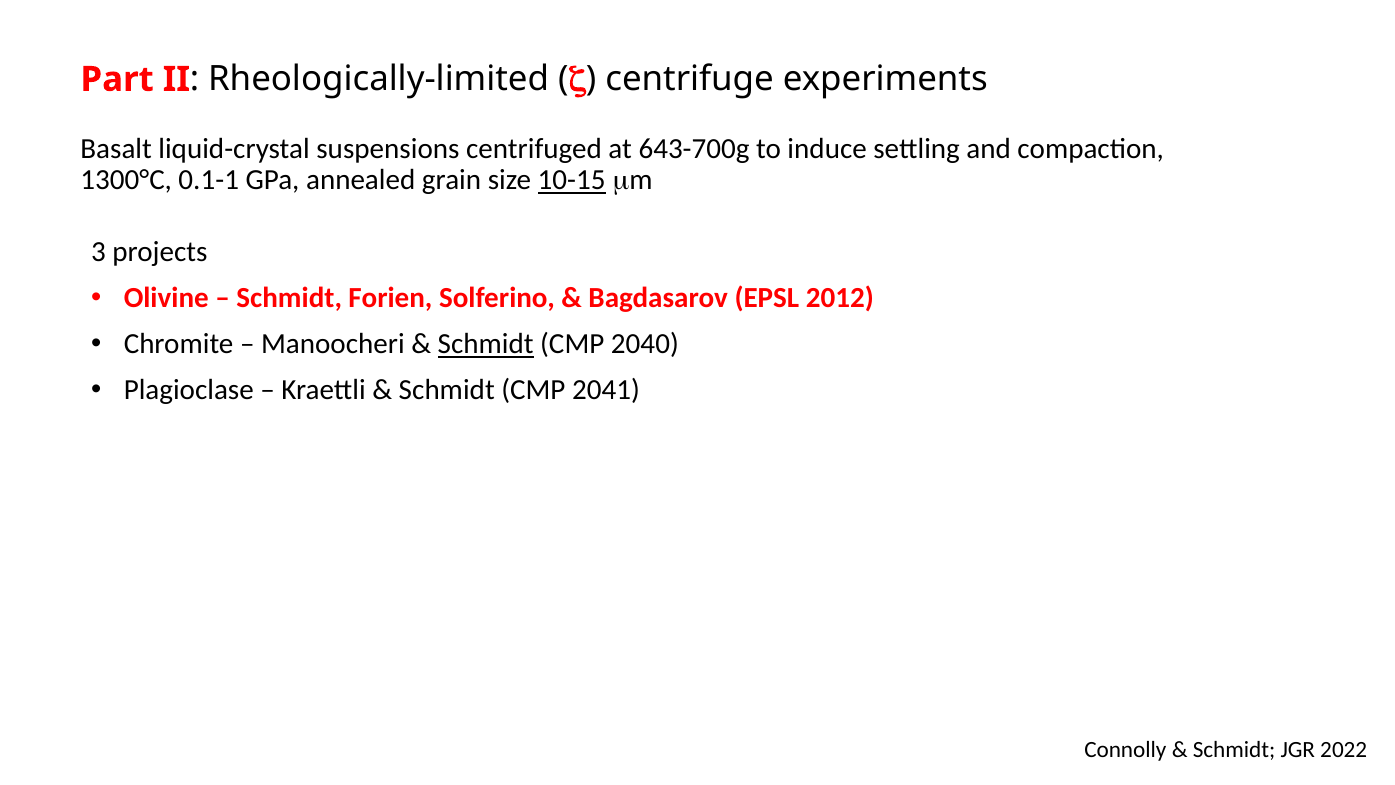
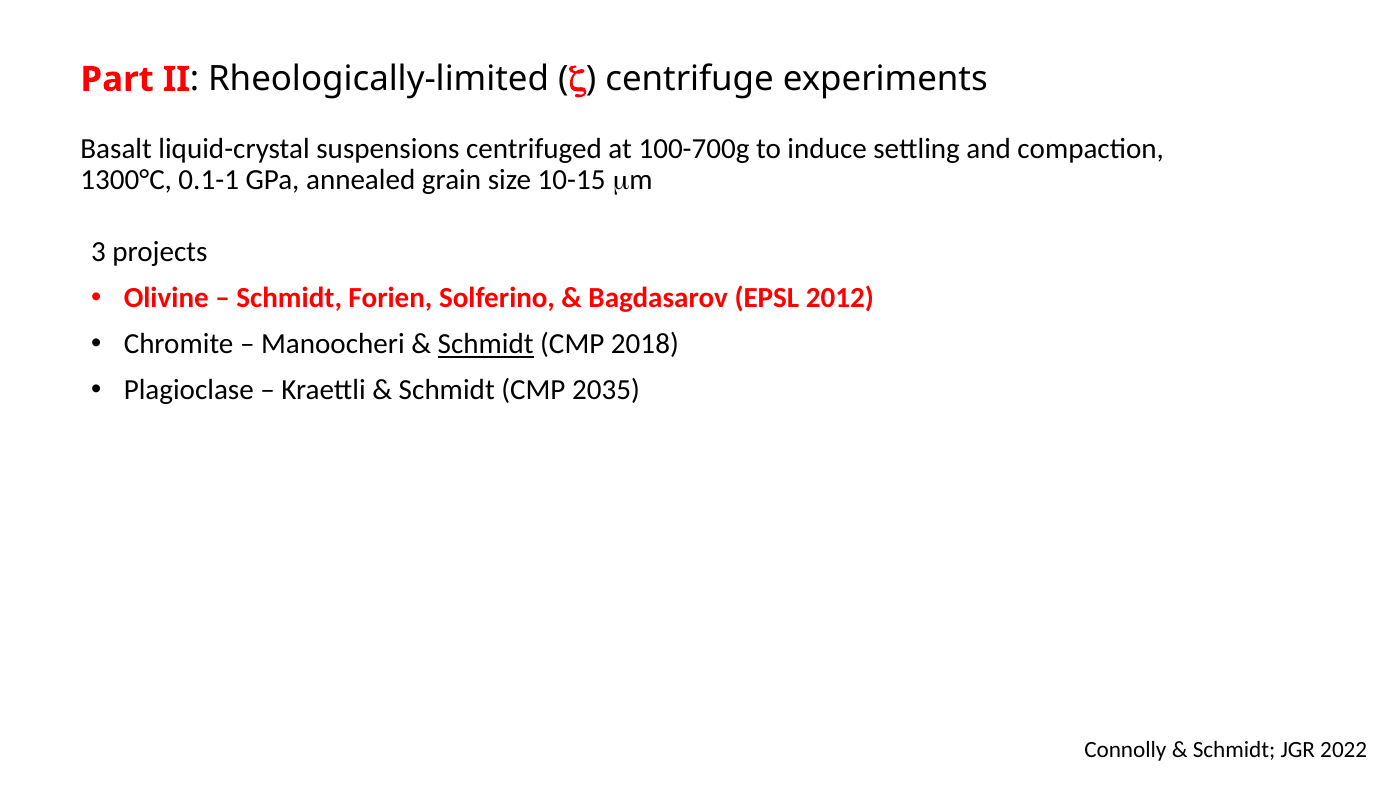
643-700g: 643-700g -> 100-700g
10-15 underline: present -> none
2040: 2040 -> 2018
2041: 2041 -> 2035
